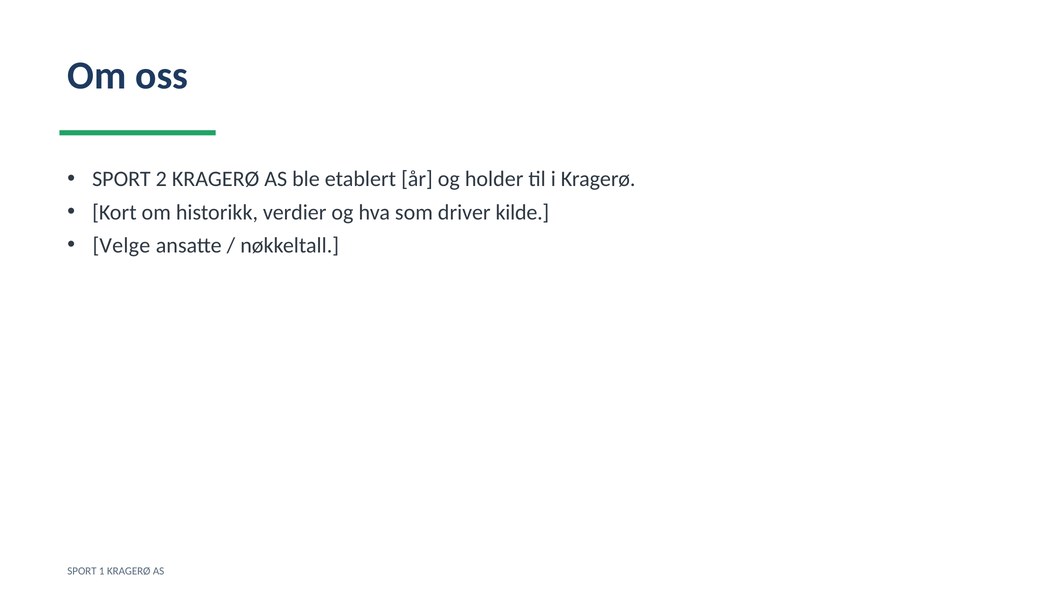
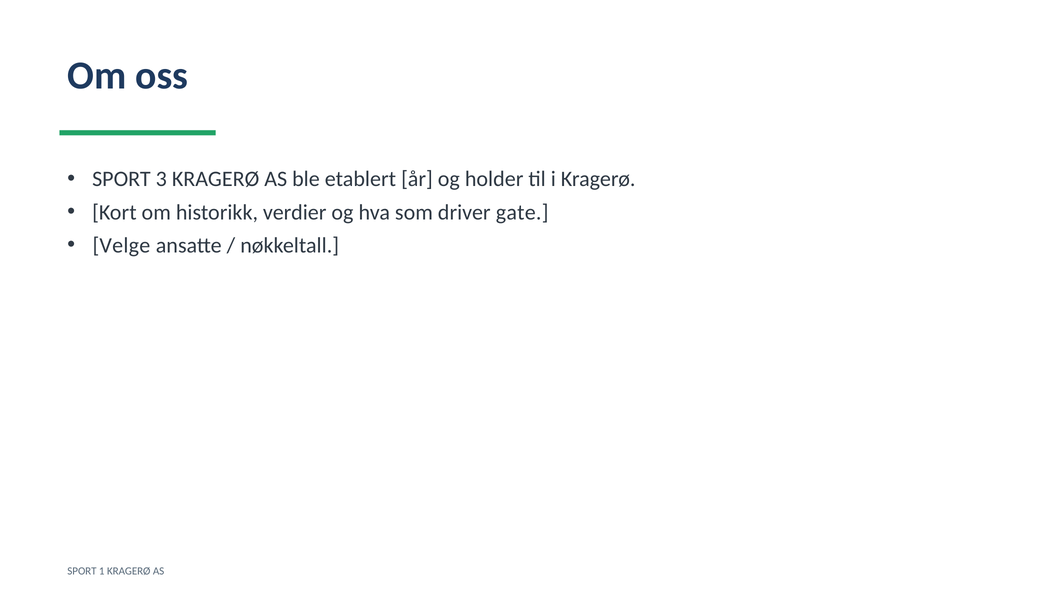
2: 2 -> 3
kilde: kilde -> gate
